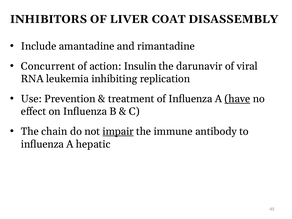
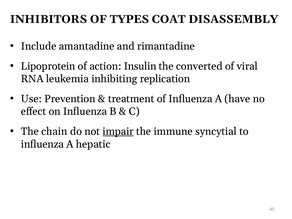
LIVER: LIVER -> TYPES
Concurrent: Concurrent -> Lipoprotein
darunavir: darunavir -> converted
have underline: present -> none
antibody: antibody -> syncytial
